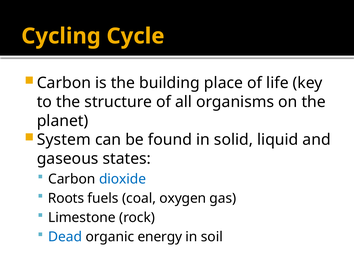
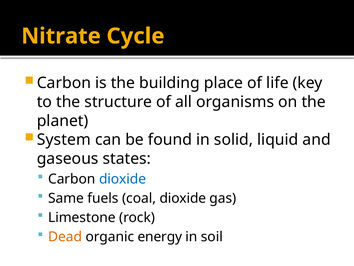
Cycling: Cycling -> Nitrate
Roots: Roots -> Same
coal oxygen: oxygen -> dioxide
Dead colour: blue -> orange
